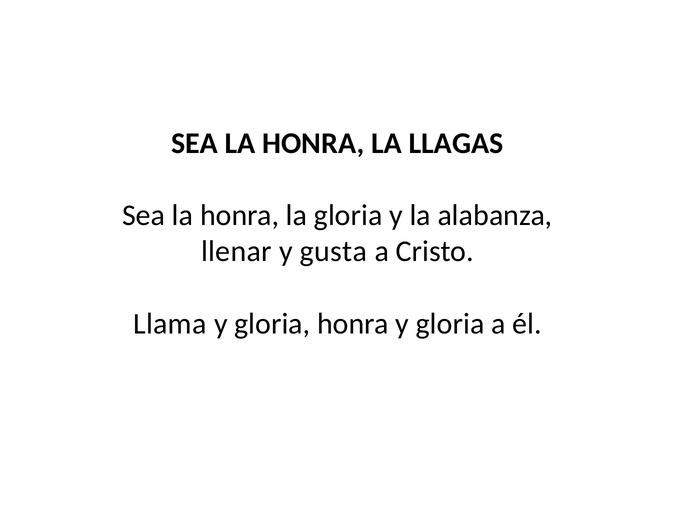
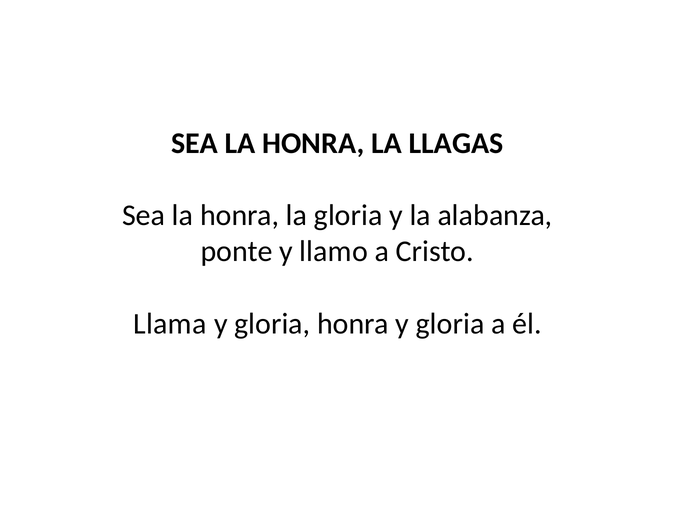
llenar: llenar -> ponte
gusta: gusta -> llamo
